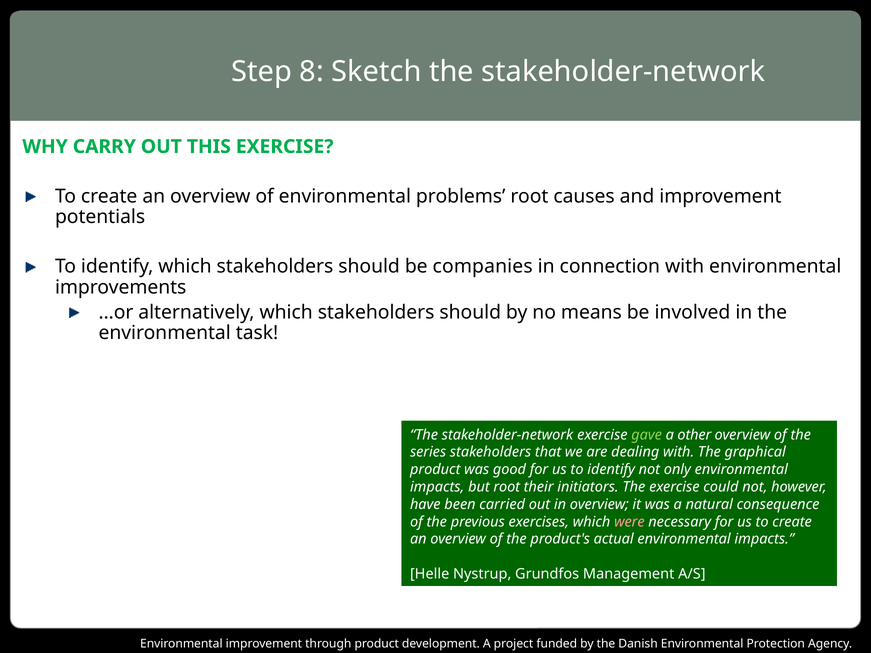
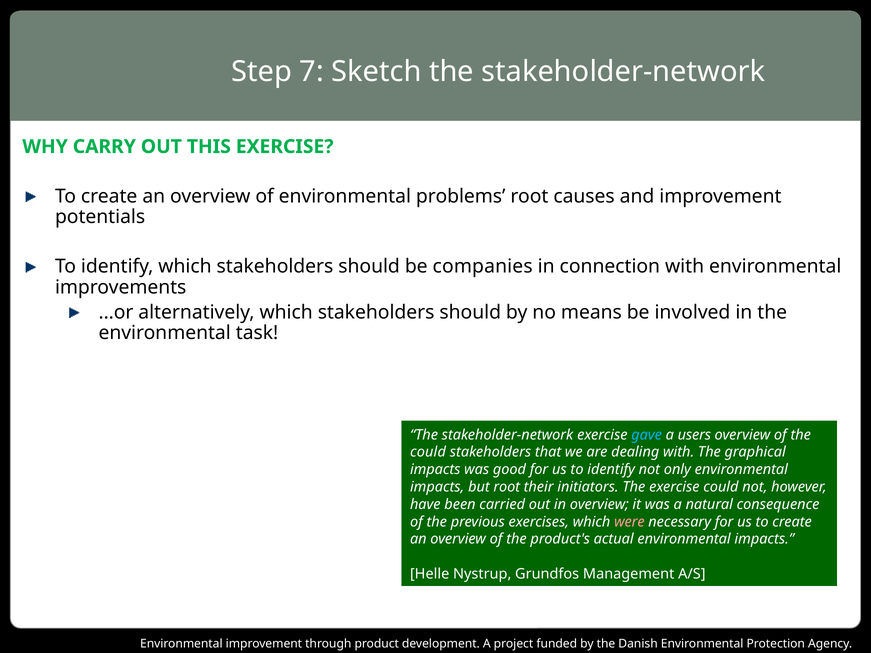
8: 8 -> 7
gave colour: light green -> light blue
other: other -> users
series at (428, 452): series -> could
product at (435, 470): product -> impacts
